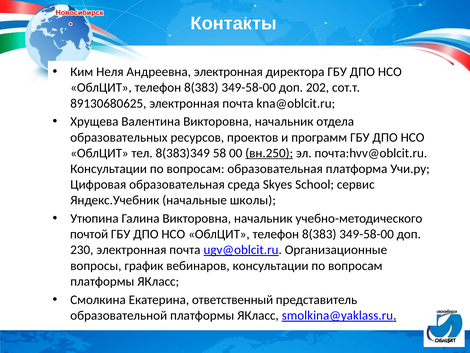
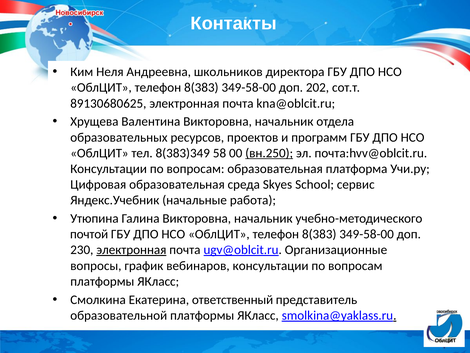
Андреевна электронная: электронная -> школьников
школы: школы -> работа
электронная at (131, 249) underline: none -> present
